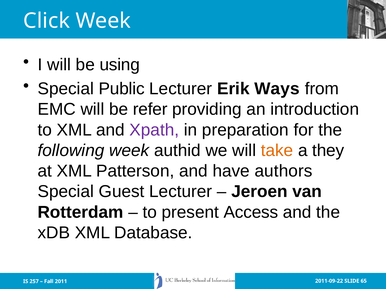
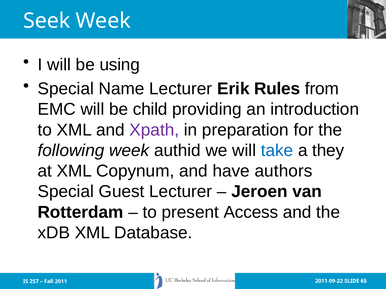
Click: Click -> Seek
Public: Public -> Name
Ways: Ways -> Rules
refer: refer -> child
take colour: orange -> blue
Patterson: Patterson -> Copynum
